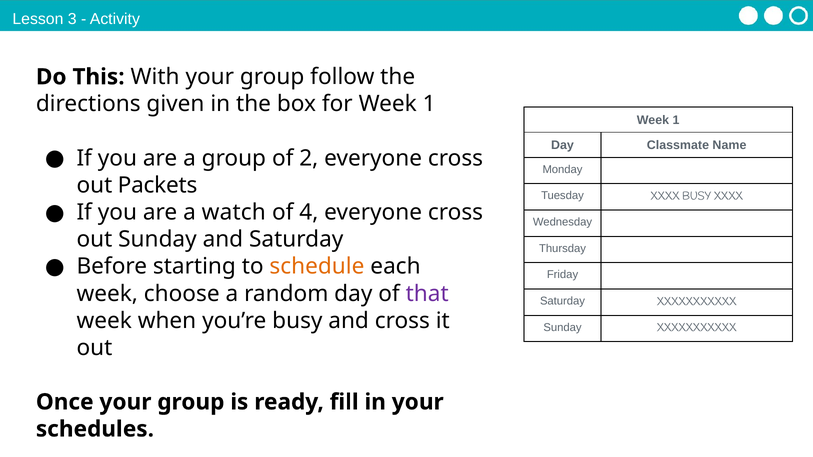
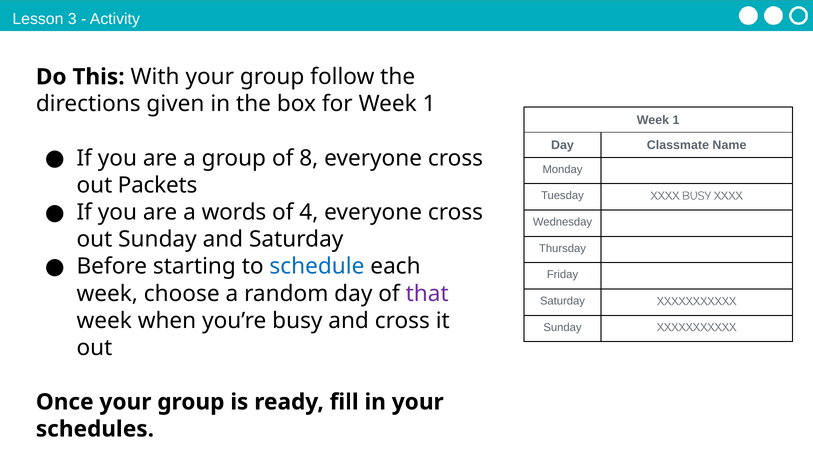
2: 2 -> 8
watch: watch -> words
schedule colour: orange -> blue
